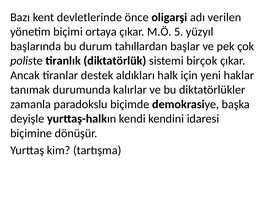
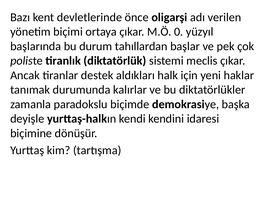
5: 5 -> 0
birçok: birçok -> meclis
